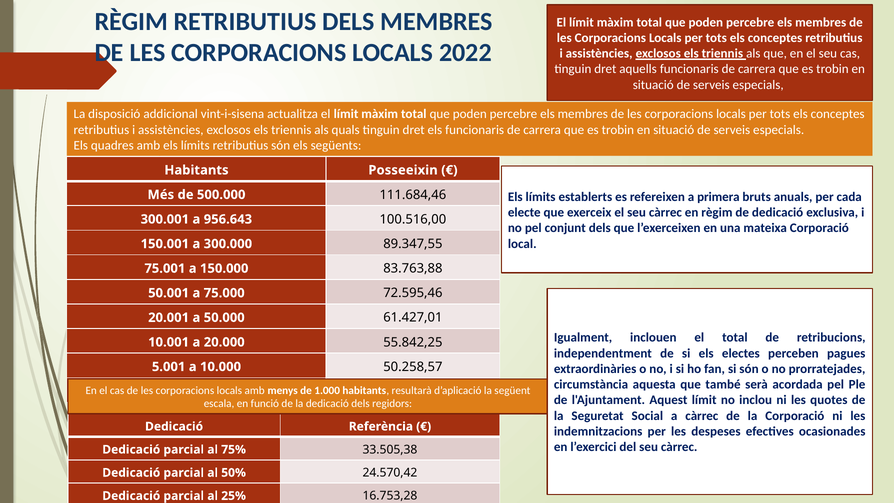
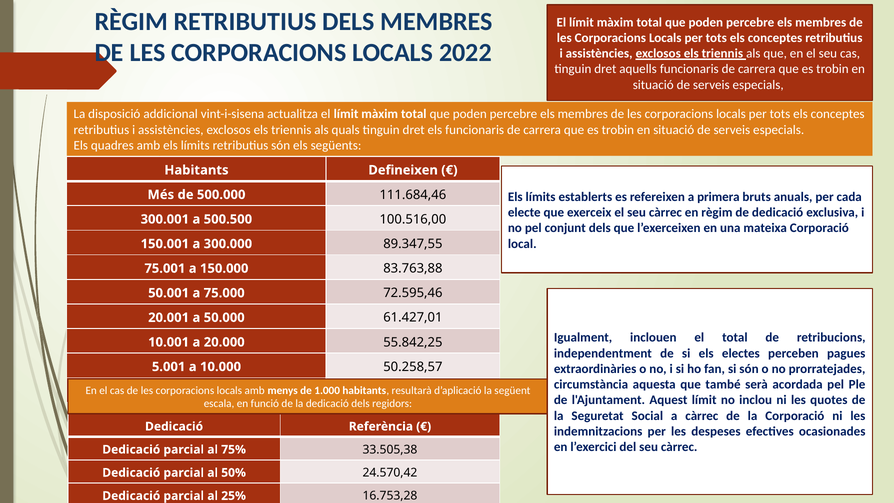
Posseeixin: Posseeixin -> Defineixen
956.643: 956.643 -> 500.500
